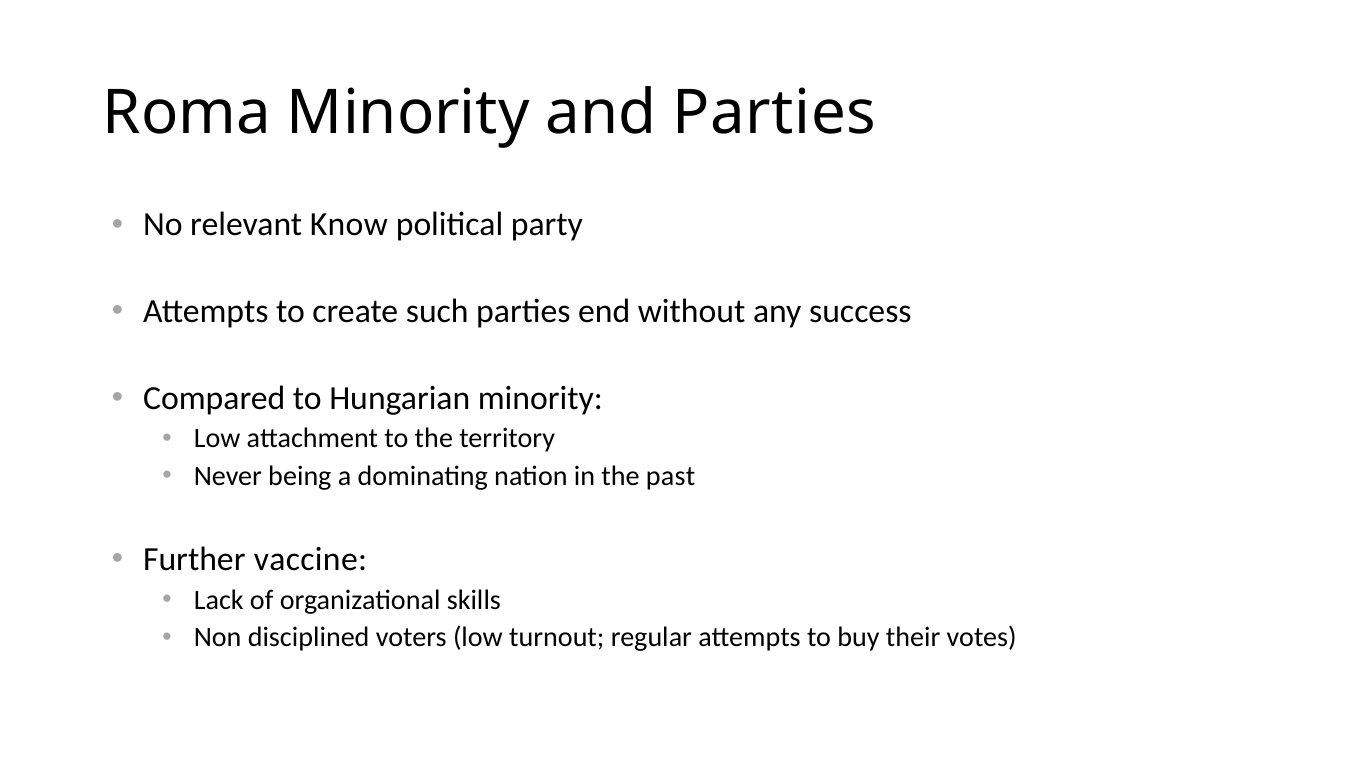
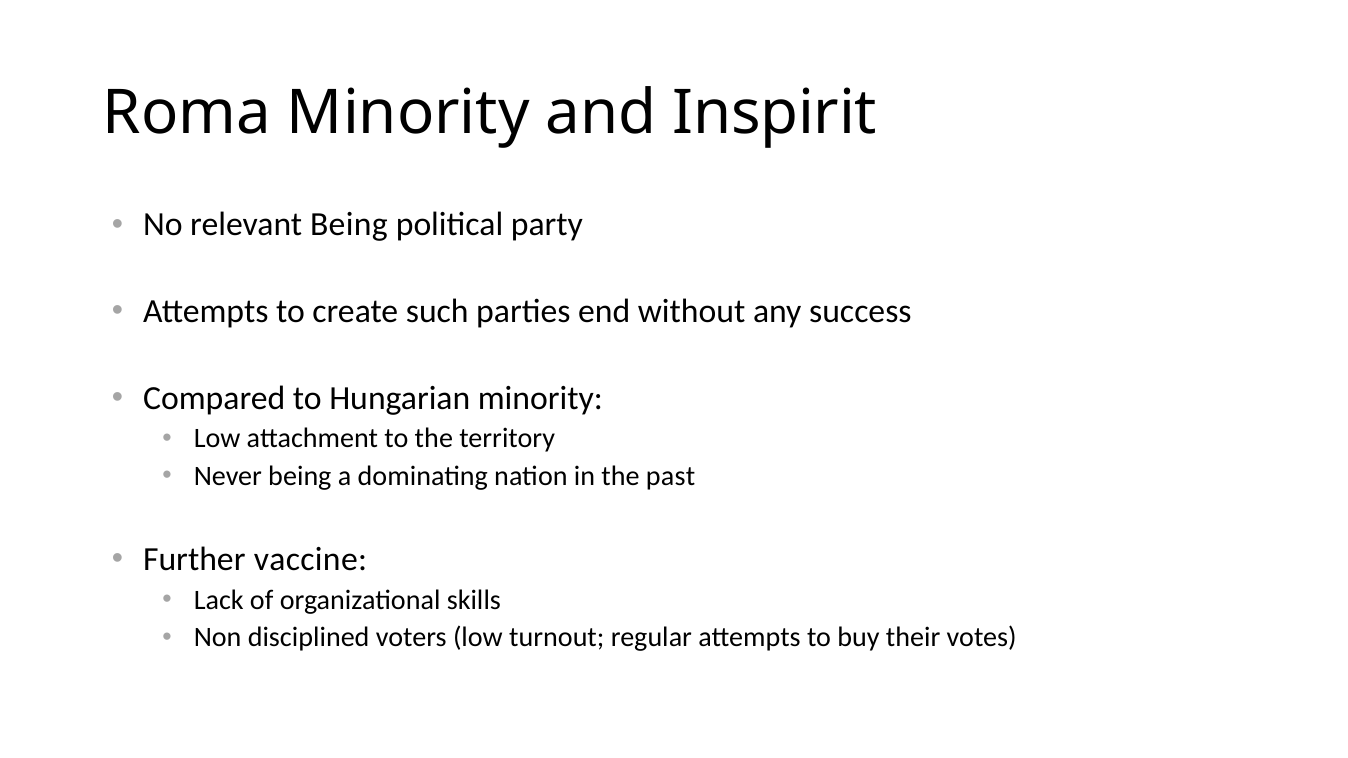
and Parties: Parties -> Inspirit
relevant Know: Know -> Being
